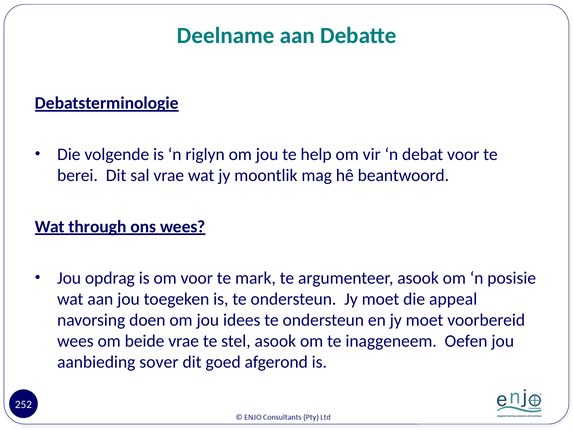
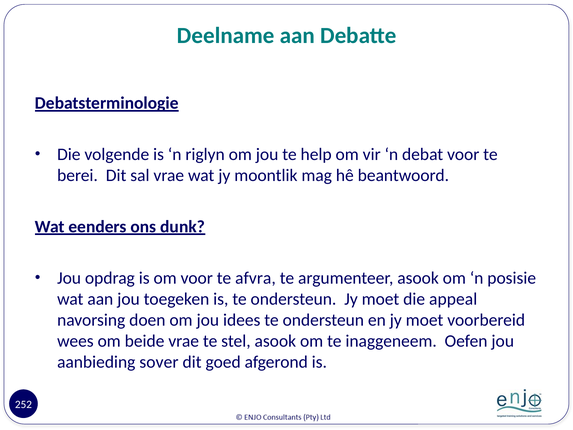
through: through -> eenders
ons wees: wees -> dunk
mark: mark -> afvra
